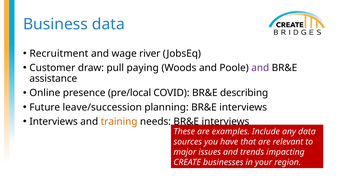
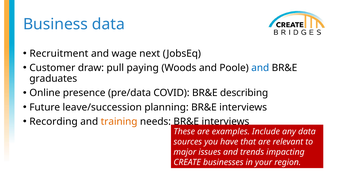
river: river -> next
and at (260, 68) colour: purple -> blue
assistance: assistance -> graduates
pre/local: pre/local -> pre/data
Interviews at (54, 122): Interviews -> Recording
